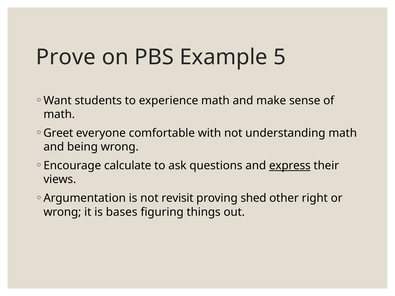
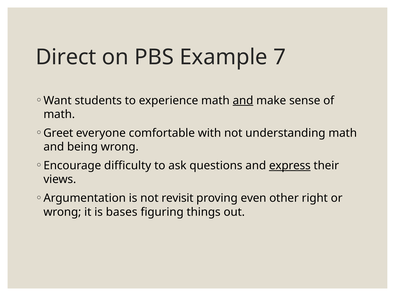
Prove: Prove -> Direct
5: 5 -> 7
and at (243, 101) underline: none -> present
calculate: calculate -> difficulty
shed: shed -> even
